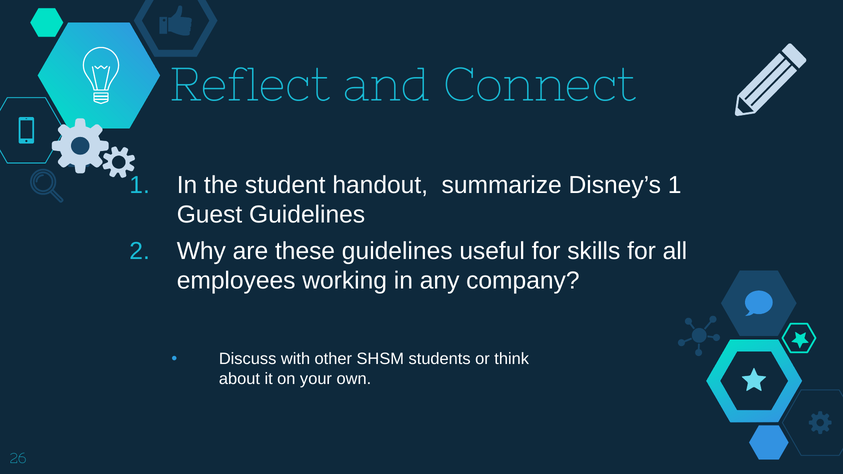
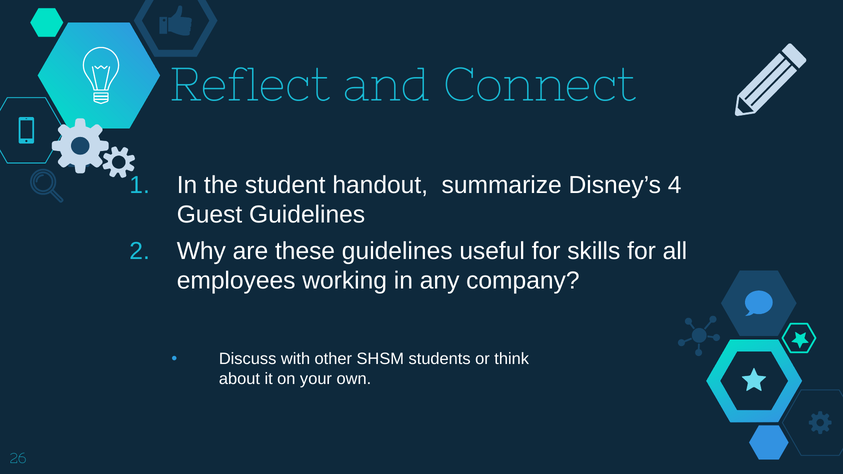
Disney’s 1: 1 -> 4
